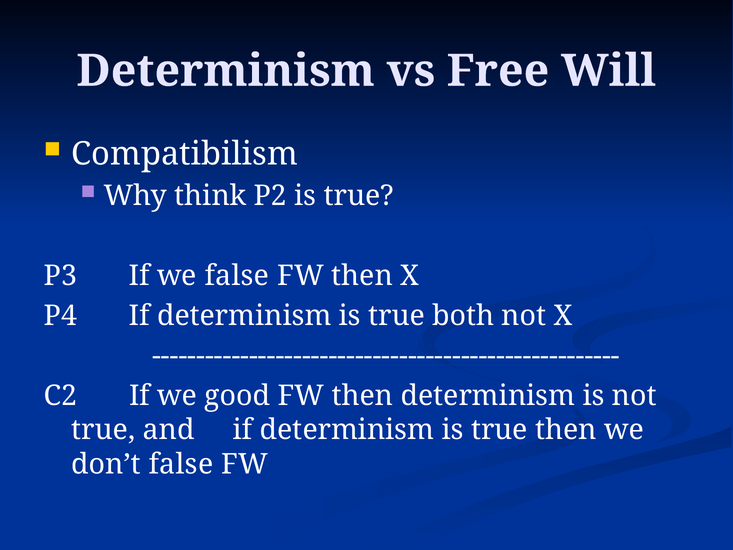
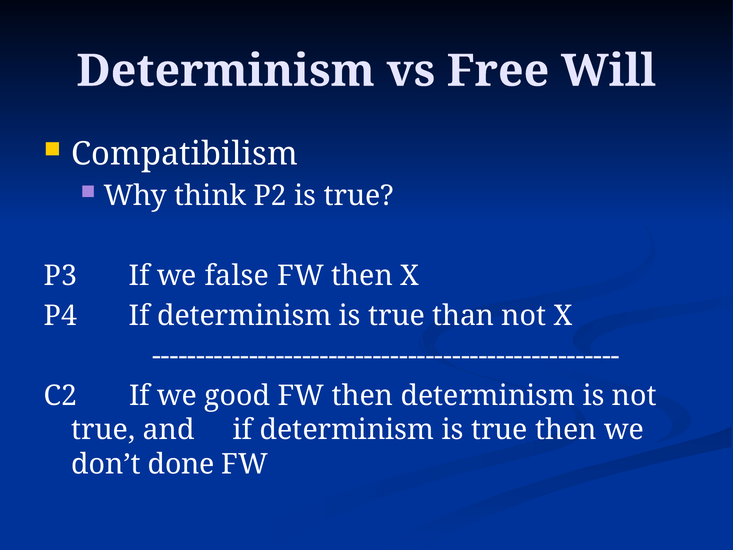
both: both -> than
don’t false: false -> done
